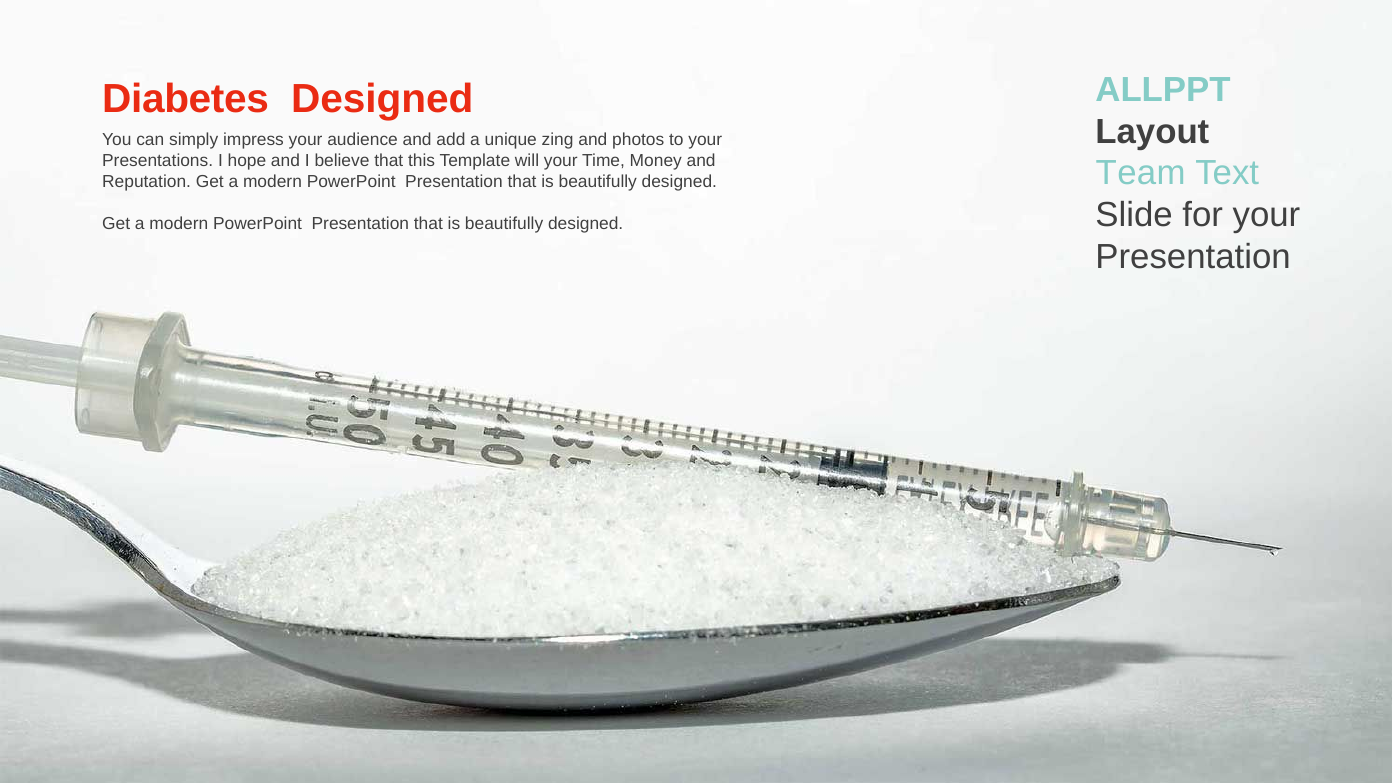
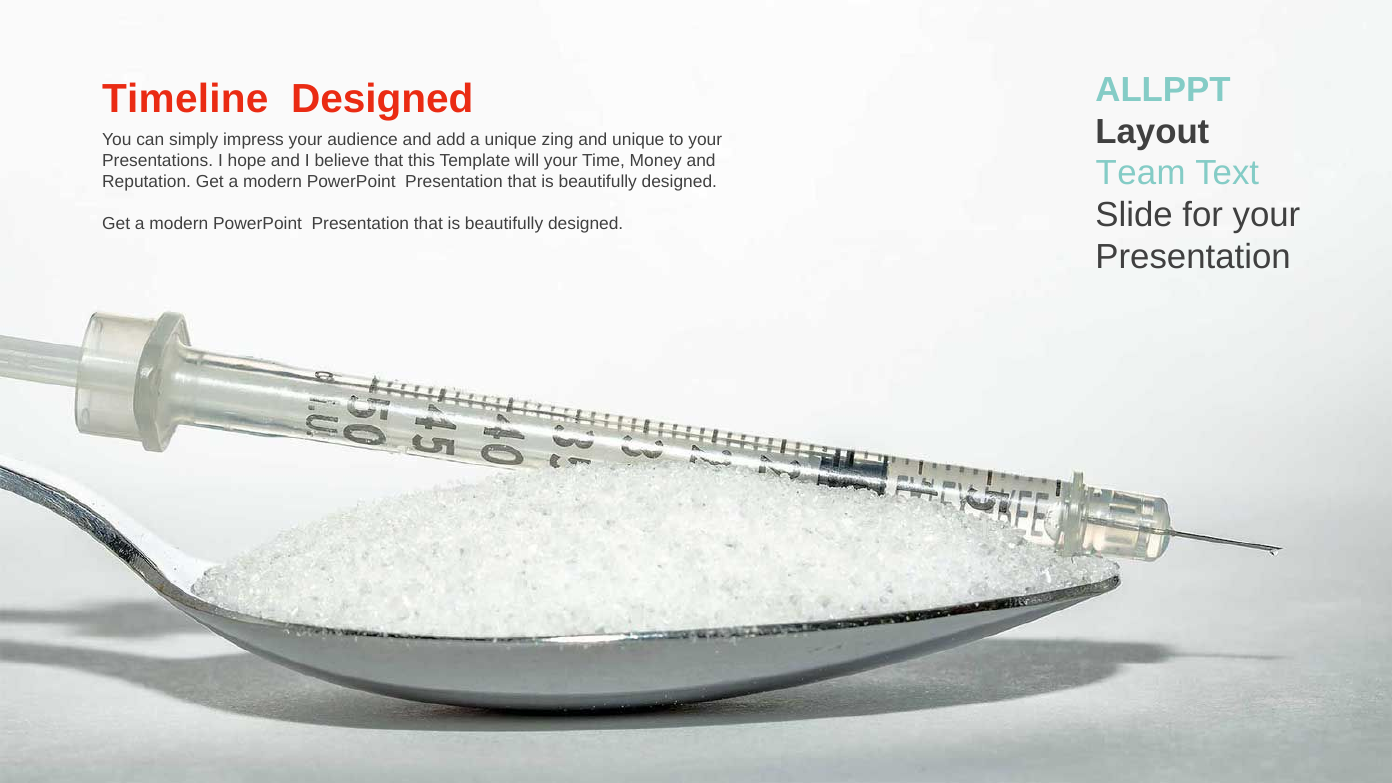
Diabetes: Diabetes -> Timeline
and photos: photos -> unique
